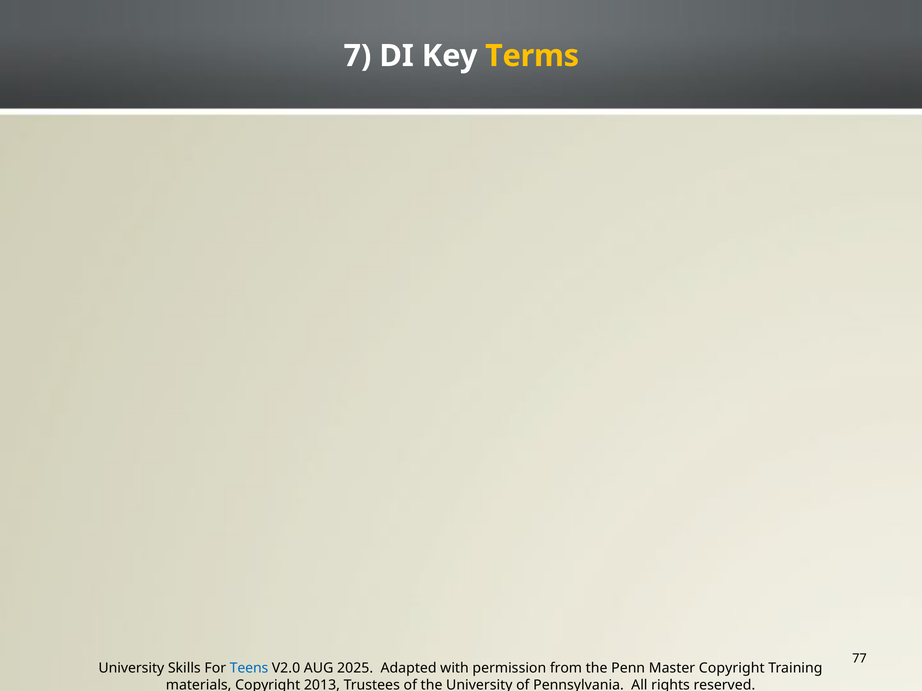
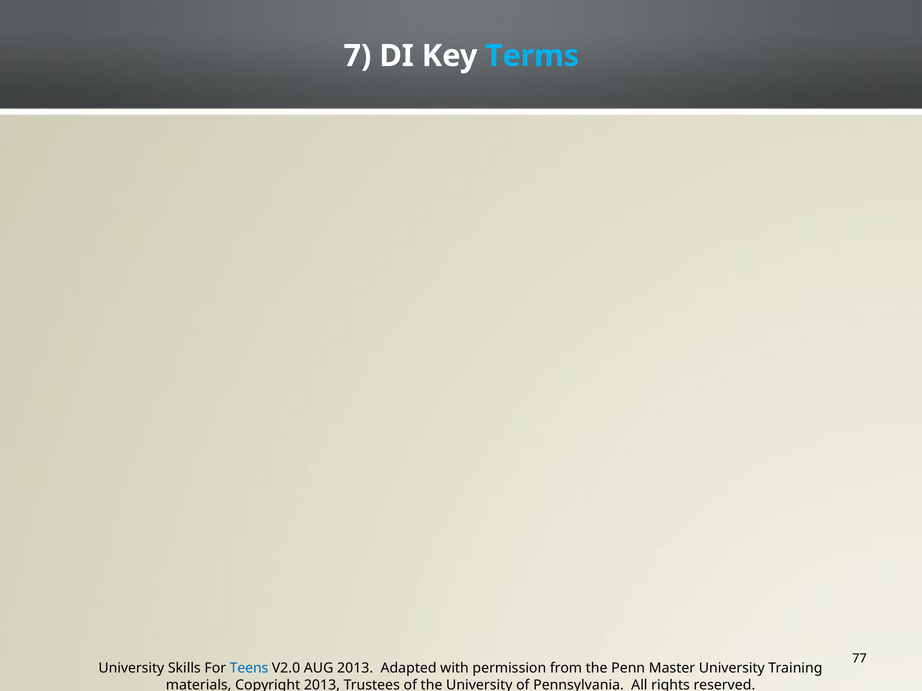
Terms colour: yellow -> light blue
AUG 2025: 2025 -> 2013
Master Copyright: Copyright -> University
